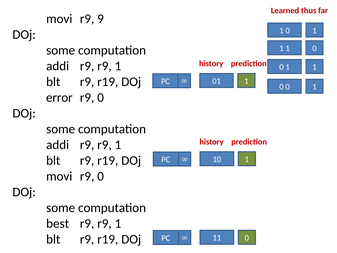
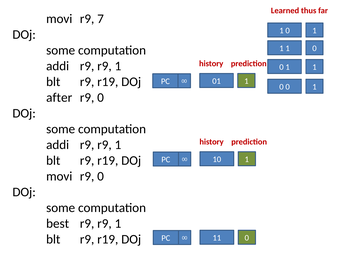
9: 9 -> 7
error: error -> after
